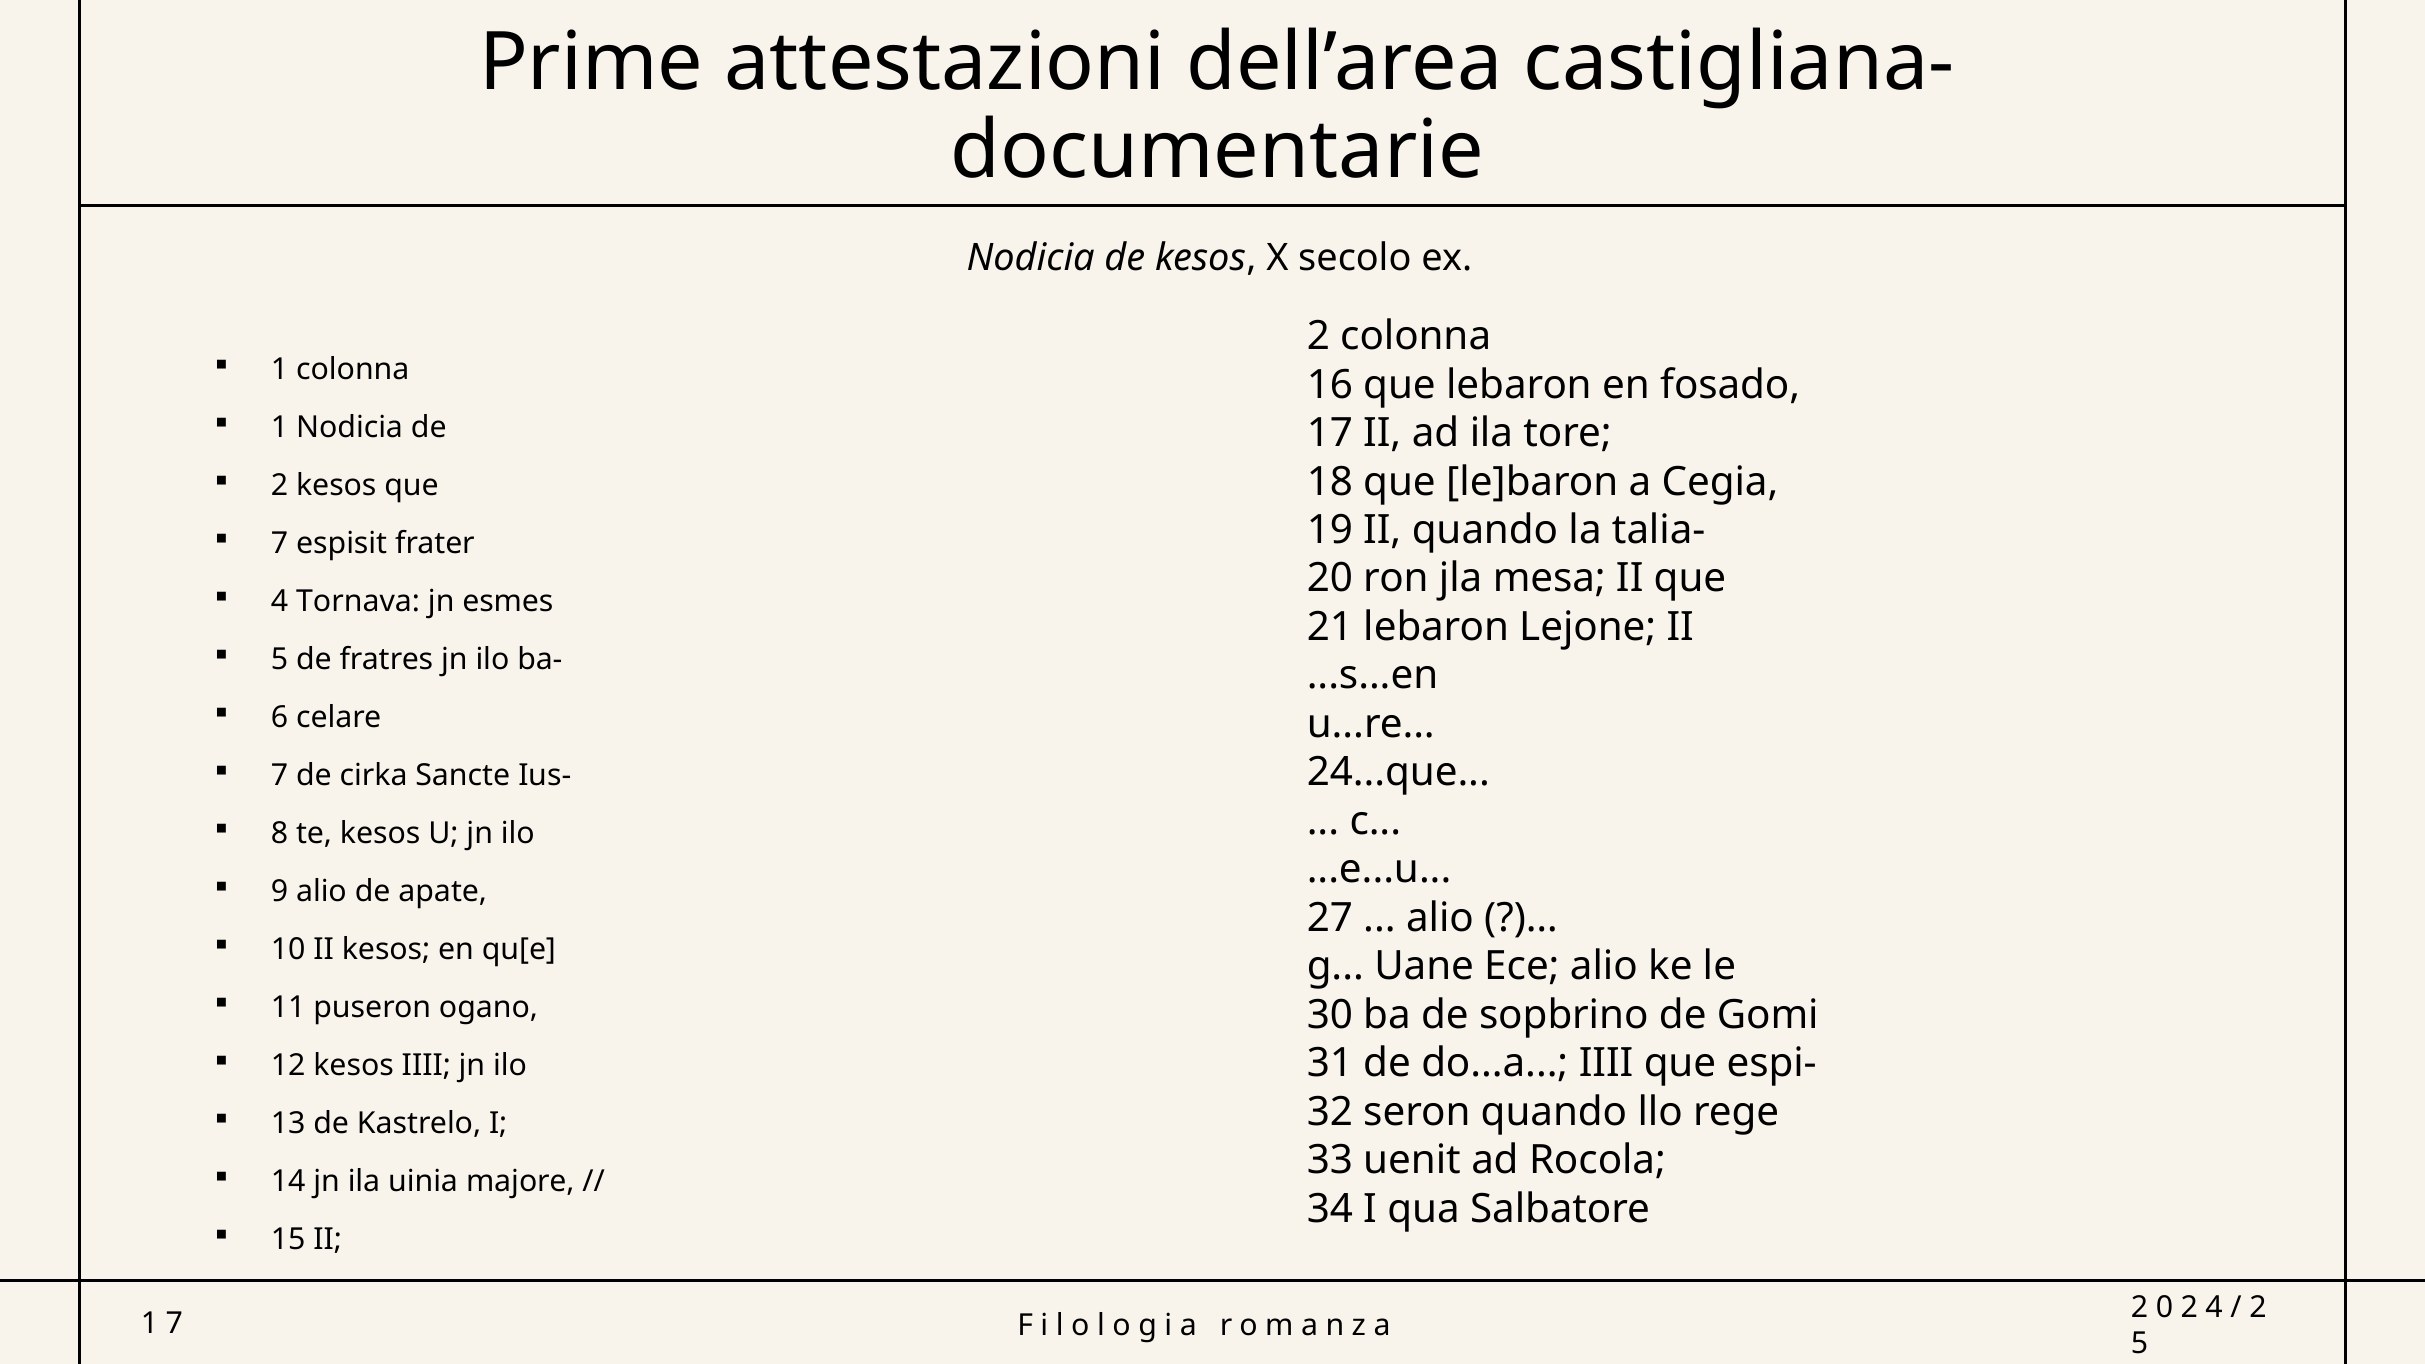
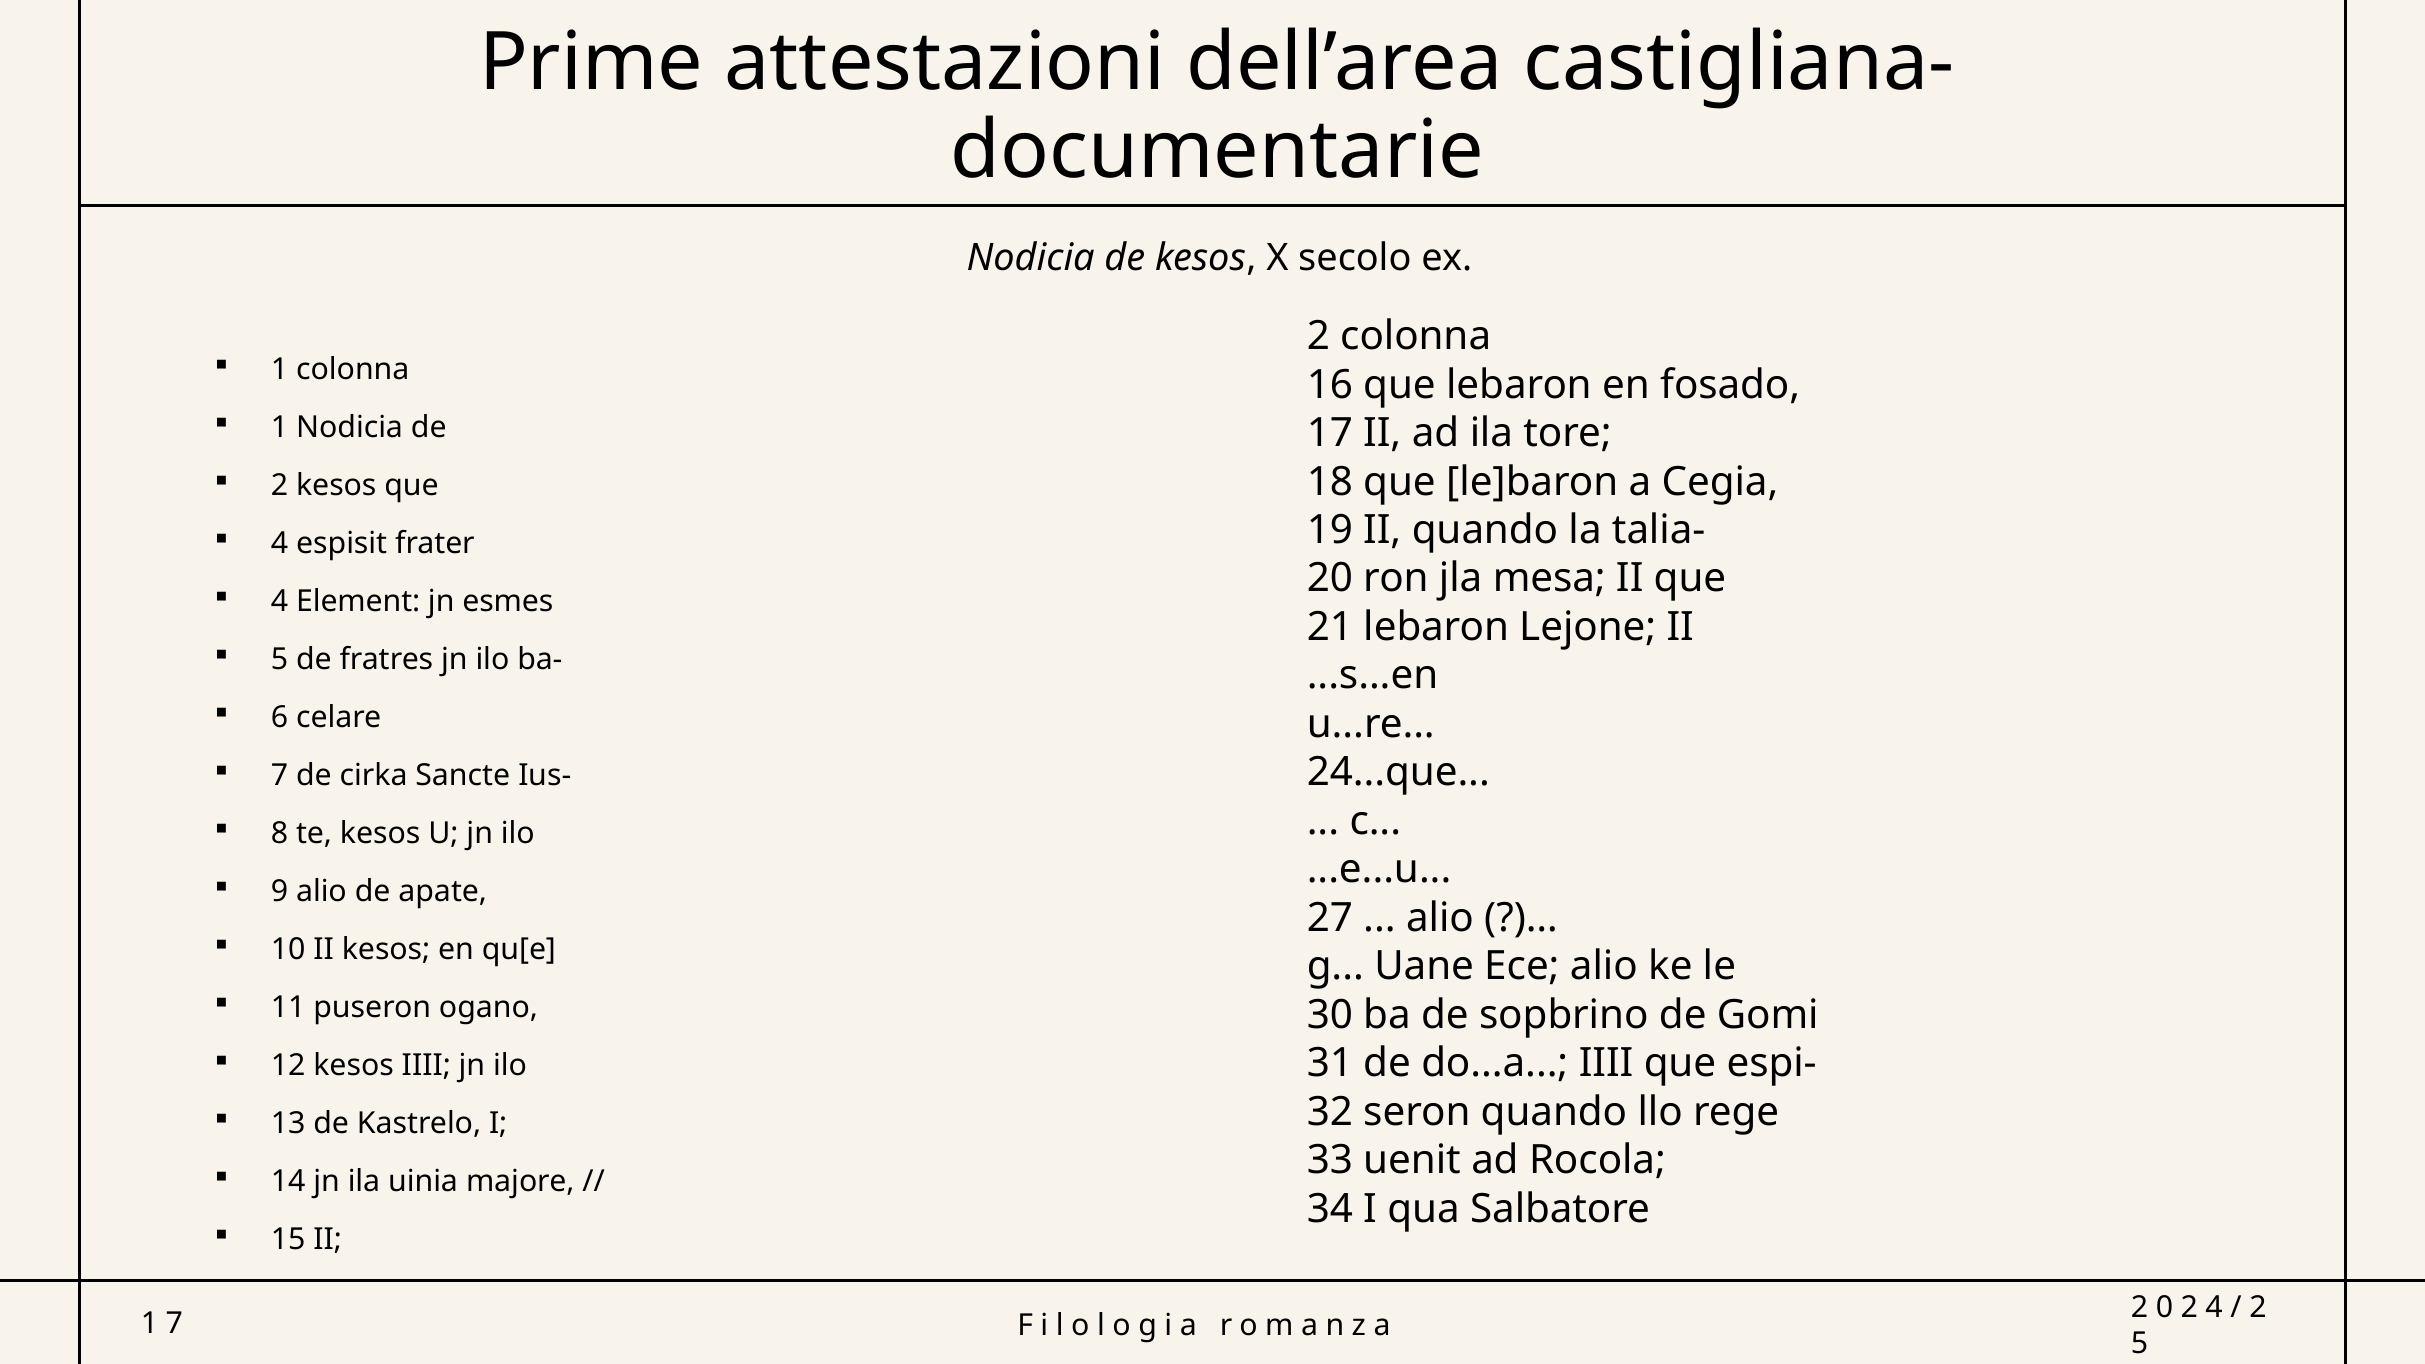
7 at (280, 544): 7 -> 4
Tornava: Tornava -> Element
